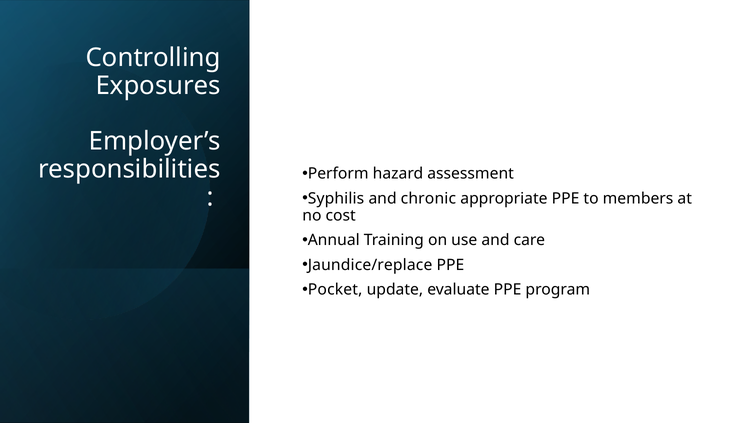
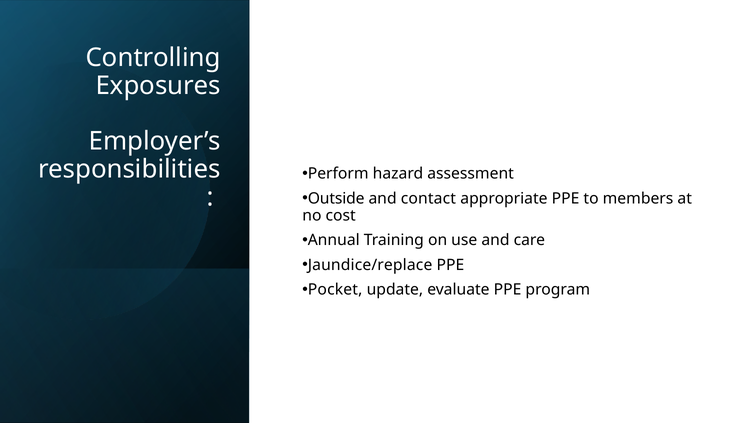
Syphilis: Syphilis -> Outside
chronic: chronic -> contact
